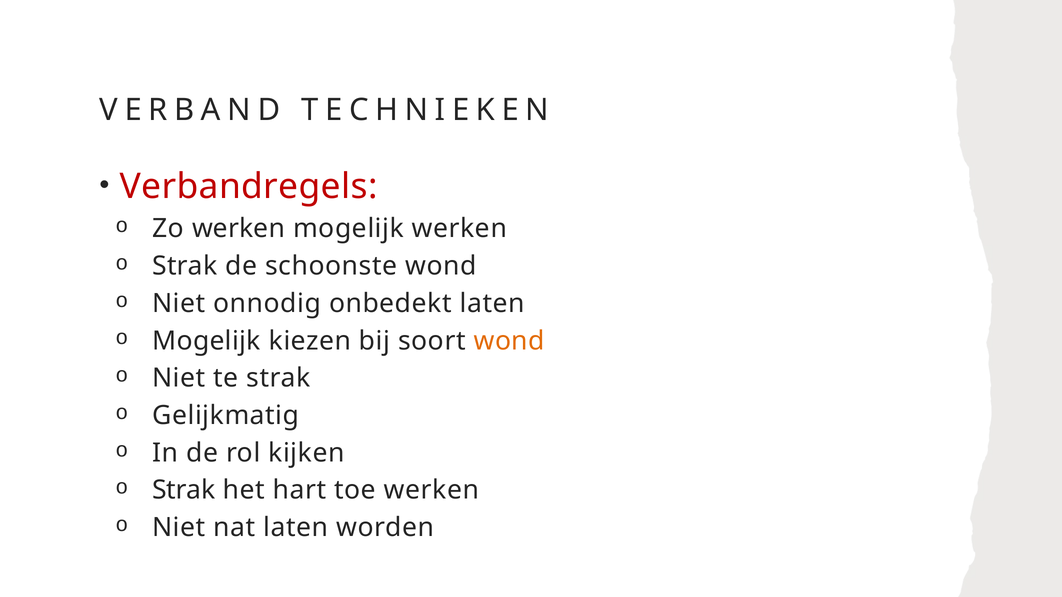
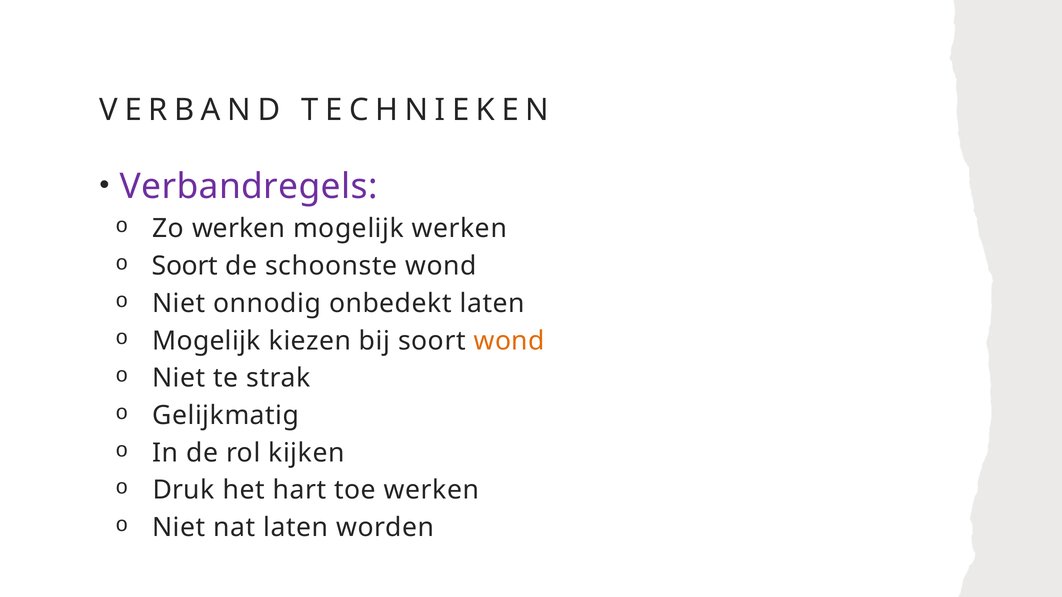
Verbandregels colour: red -> purple
Strak at (185, 266): Strak -> Soort
Strak at (184, 490): Strak -> Druk
